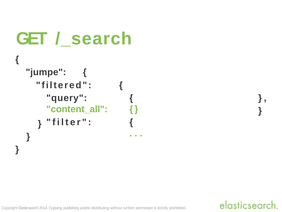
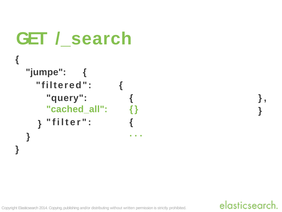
content_all: content_all -> cached_all
